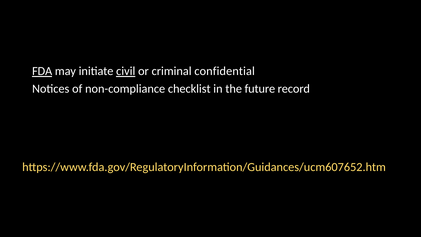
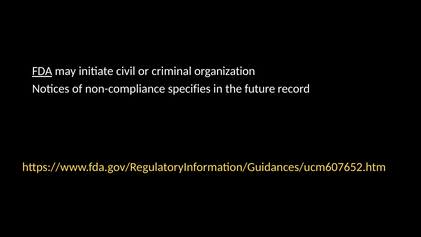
civil underline: present -> none
confidential: confidential -> organization
checklist: checklist -> specifies
